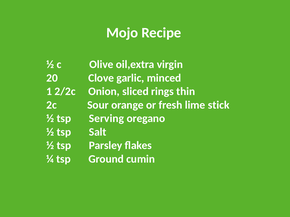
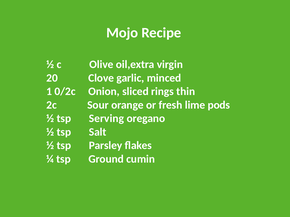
2/2c: 2/2c -> 0/2c
stick: stick -> pods
